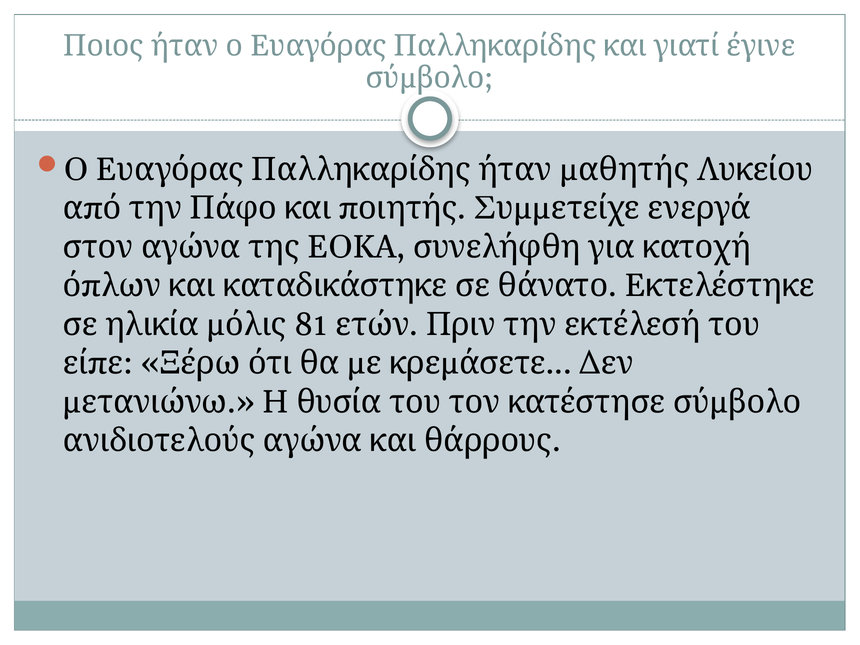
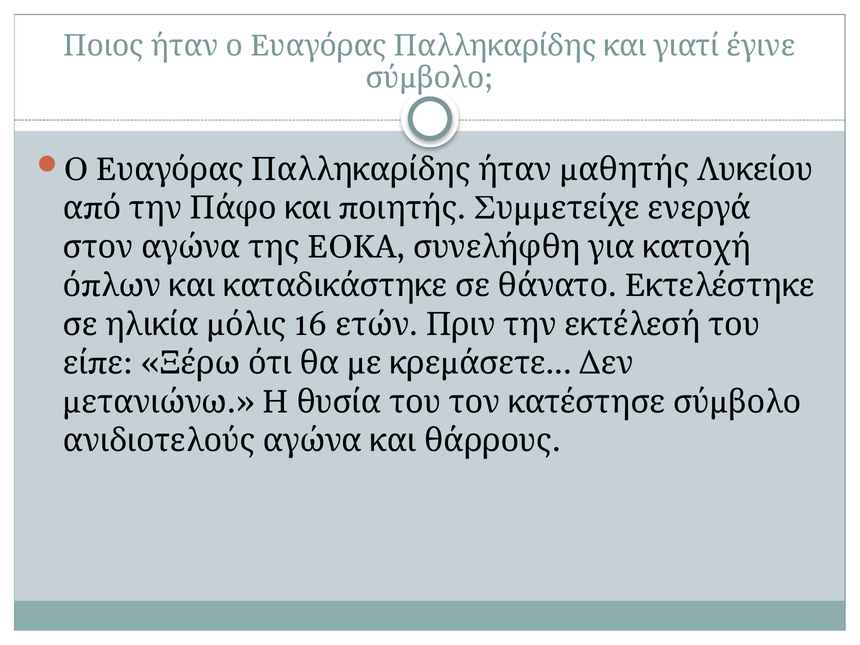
81: 81 -> 16
